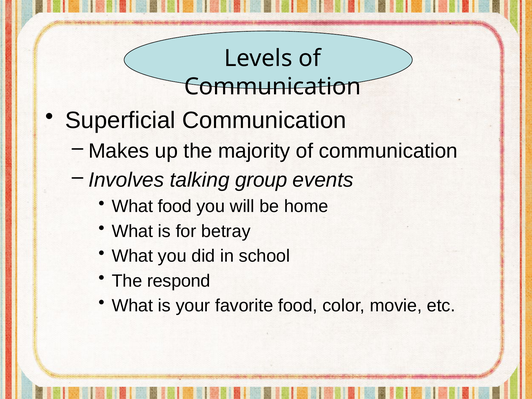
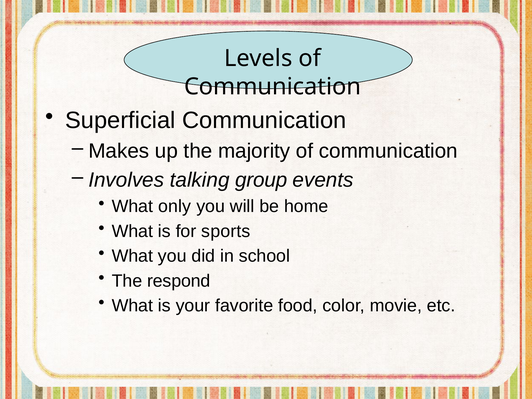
What food: food -> only
betray: betray -> sports
